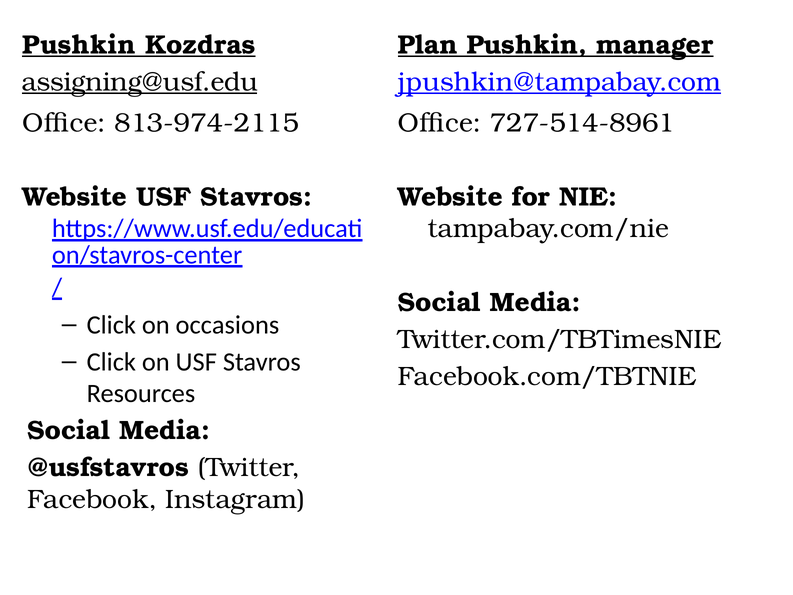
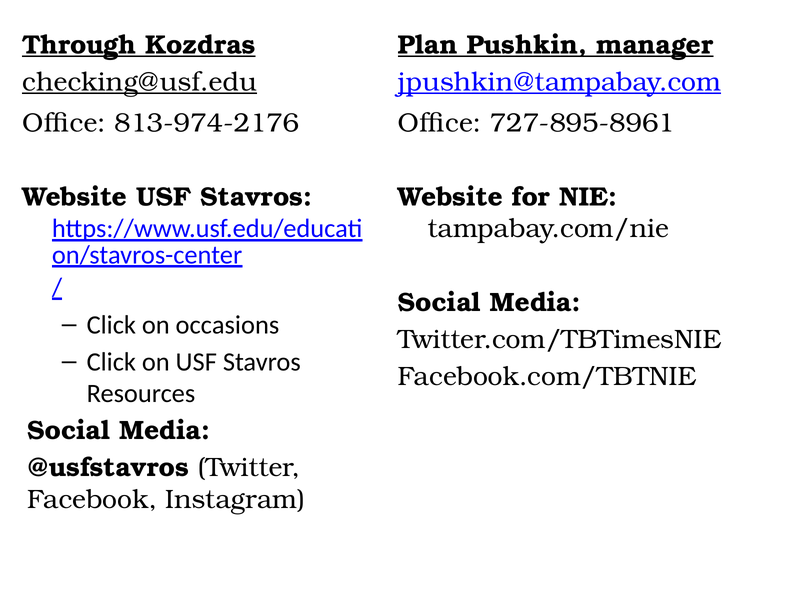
Pushkin at (79, 45): Pushkin -> Through
assigning@usf.edu: assigning@usf.edu -> checking@usf.edu
813-974-2115: 813-974-2115 -> 813-974-2176
727-514-8961: 727-514-8961 -> 727-895-8961
